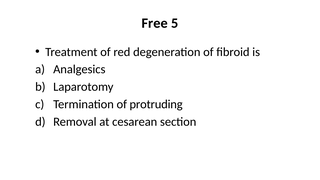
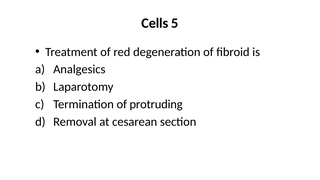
Free: Free -> Cells
